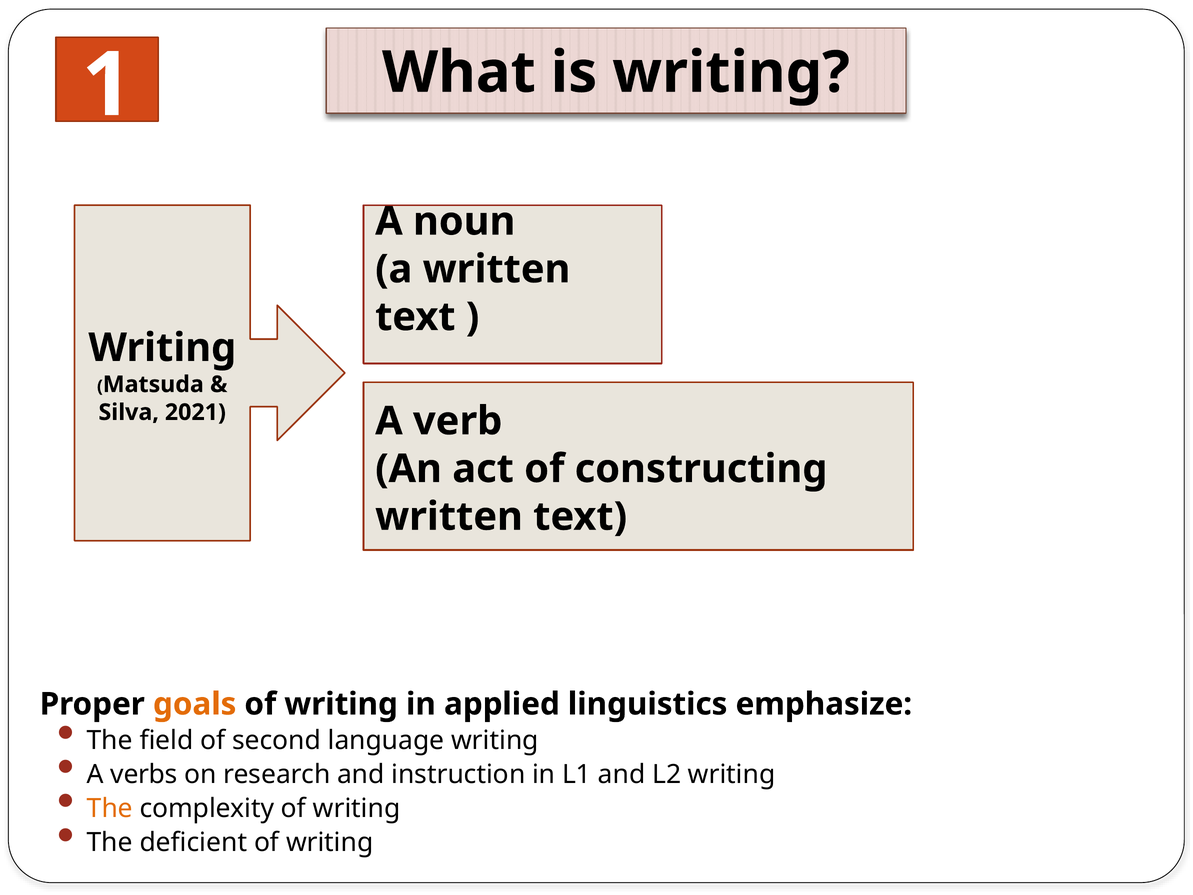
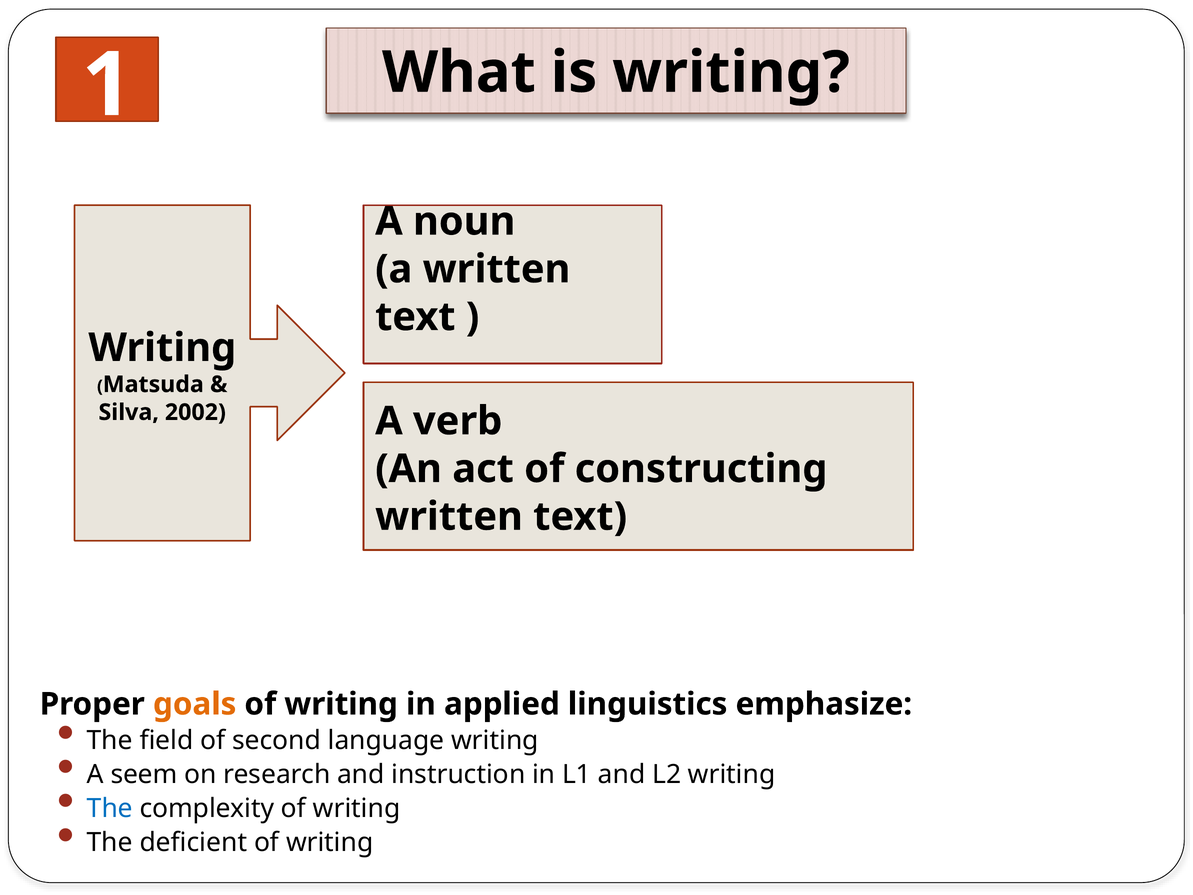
2021: 2021 -> 2002
verbs: verbs -> seem
The at (110, 808) colour: orange -> blue
